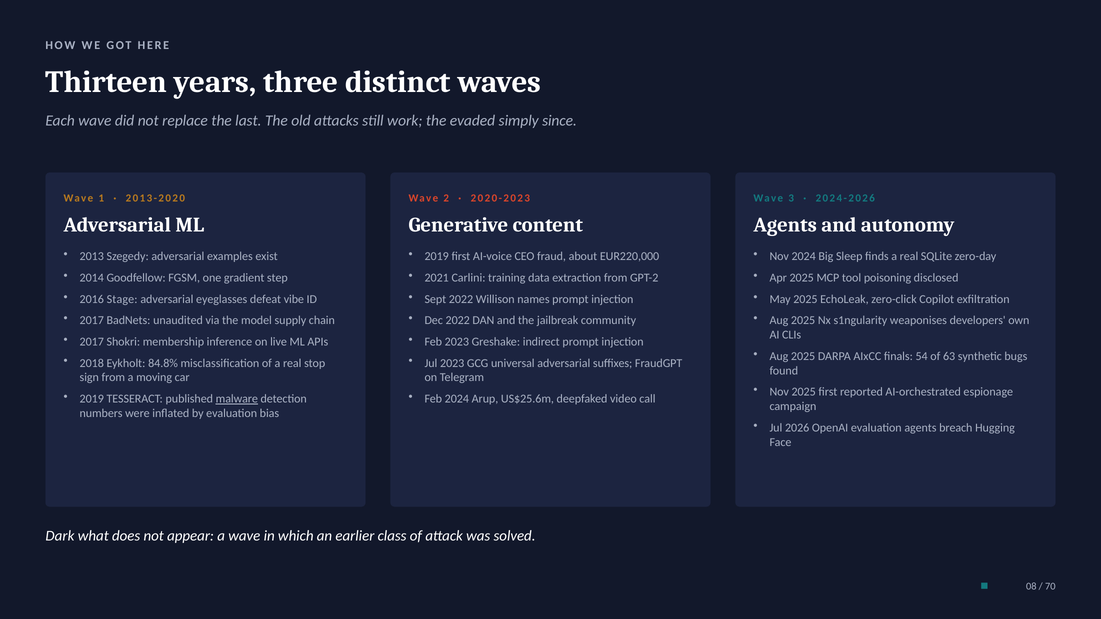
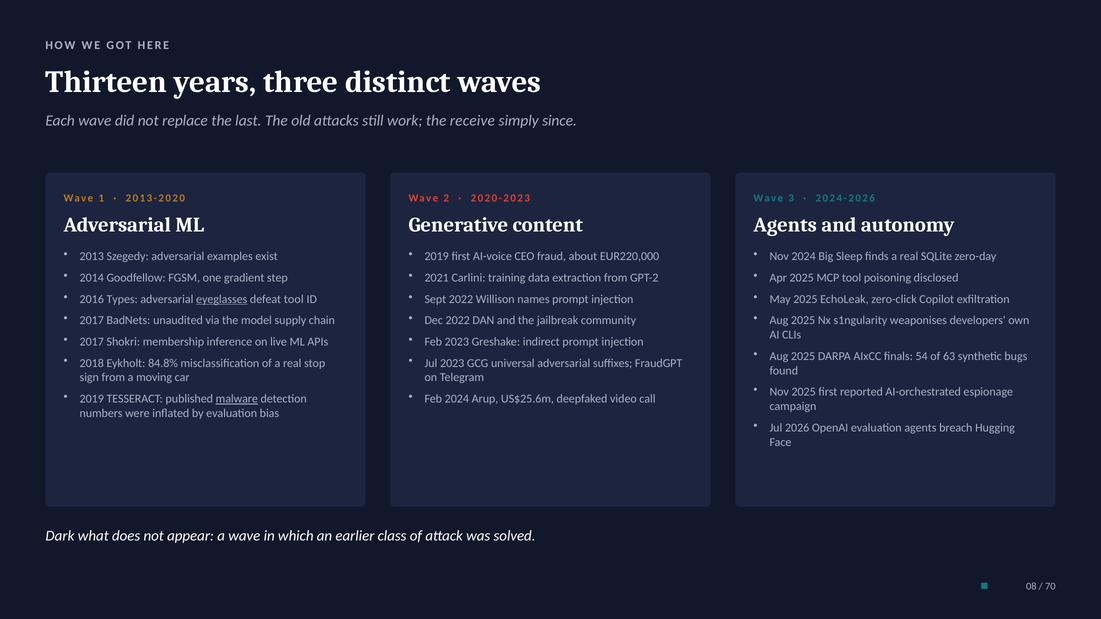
evaded: evaded -> receive
Stage: Stage -> Types
eyeglasses underline: none -> present
defeat vibe: vibe -> tool
